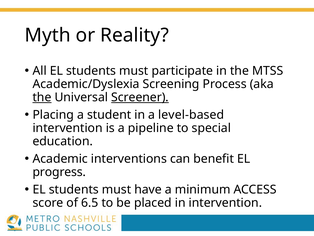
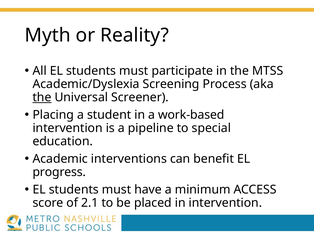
Screener underline: present -> none
level-based: level-based -> work-based
6.5: 6.5 -> 2.1
